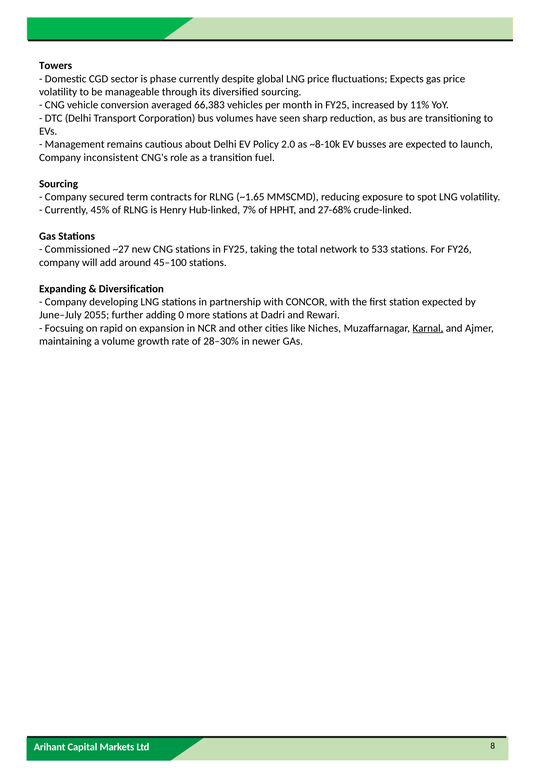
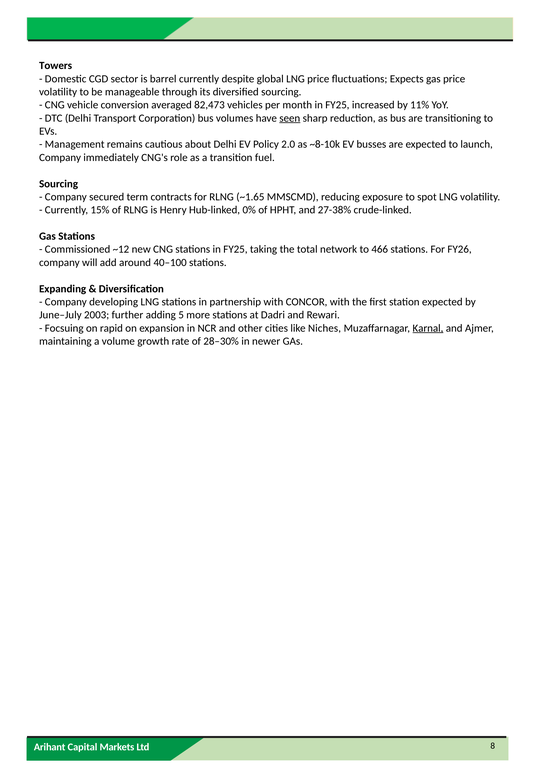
phase: phase -> barrel
66,383: 66,383 -> 82,473
seen underline: none -> present
inconsistent: inconsistent -> immediately
45%: 45% -> 15%
7%: 7% -> 0%
27-68%: 27-68% -> 27-38%
~27: ~27 -> ~12
533: 533 -> 466
45–100: 45–100 -> 40–100
2055: 2055 -> 2003
0: 0 -> 5
